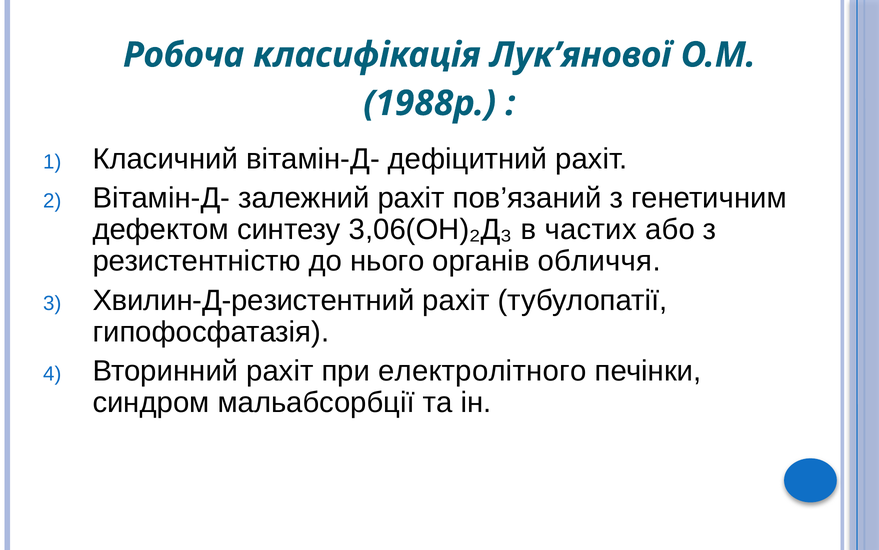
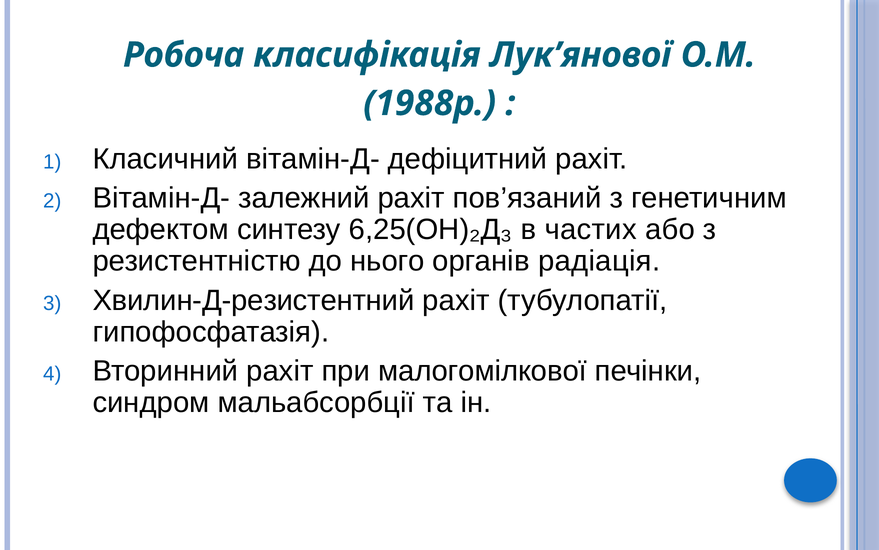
3,06(ОН)₂Д₃: 3,06(ОН)₂Д₃ -> 6,25(ОН)₂Д₃
обличчя: обличчя -> радіація
електролітного: електролітного -> малогомілкової
